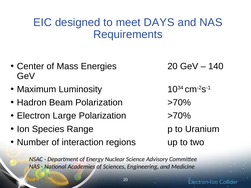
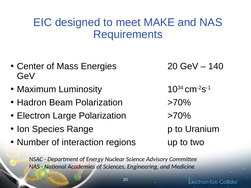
DAYS: DAYS -> MAKE
